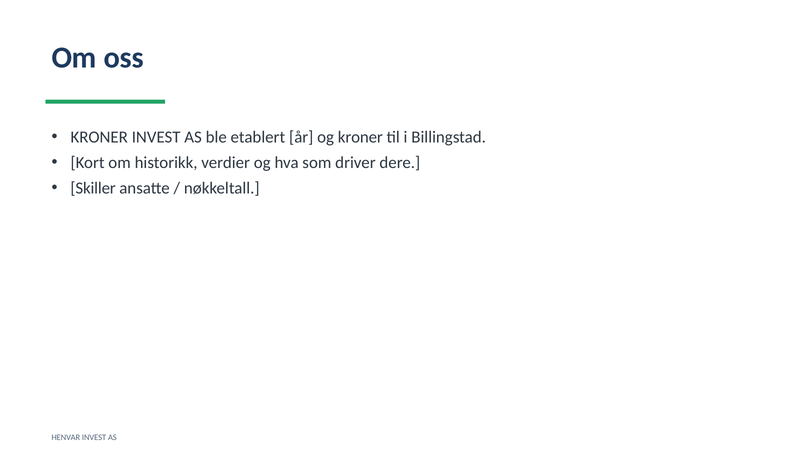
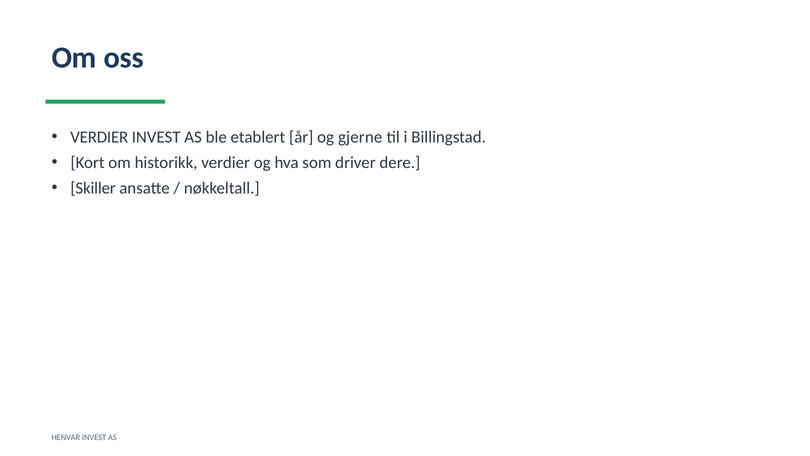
KRONER at (99, 137): KRONER -> VERDIER
og kroner: kroner -> gjerne
